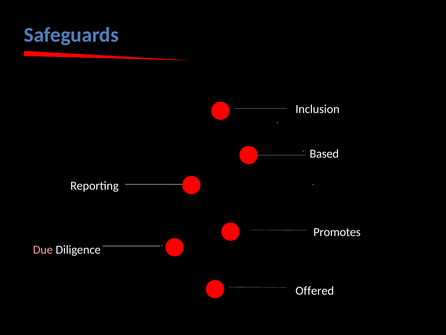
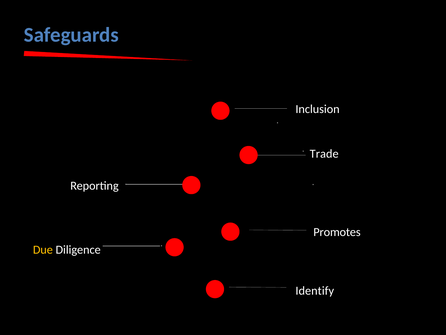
Based: Based -> Trade
Due colour: pink -> yellow
Offered: Offered -> Identify
